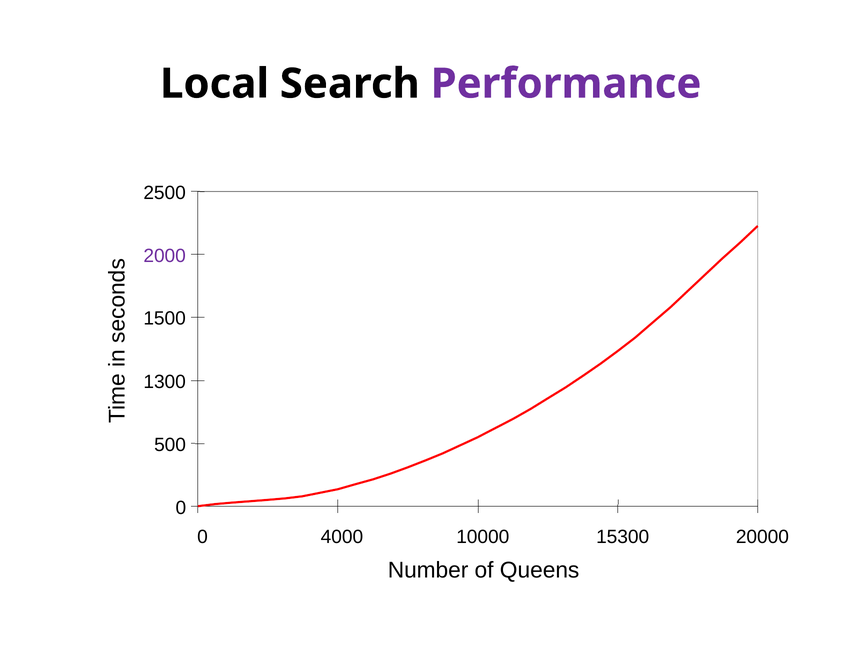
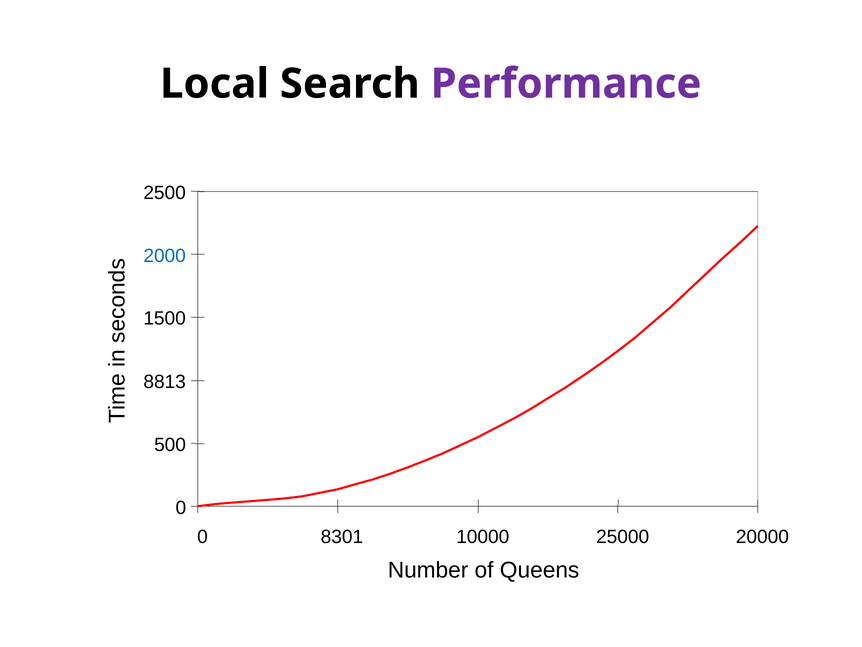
2000 colour: purple -> blue
1300: 1300 -> 8813
4000: 4000 -> 8301
15300: 15300 -> 25000
